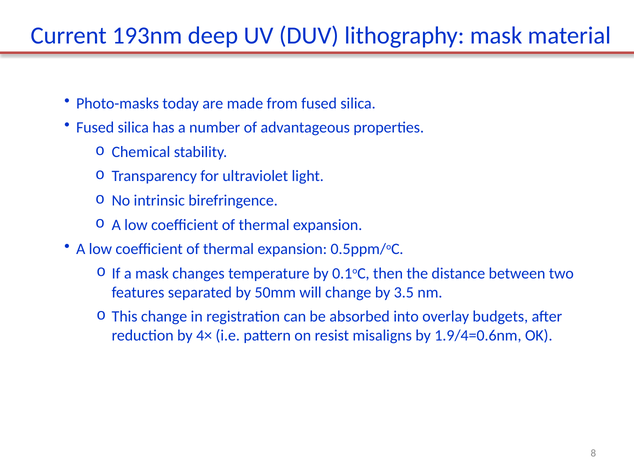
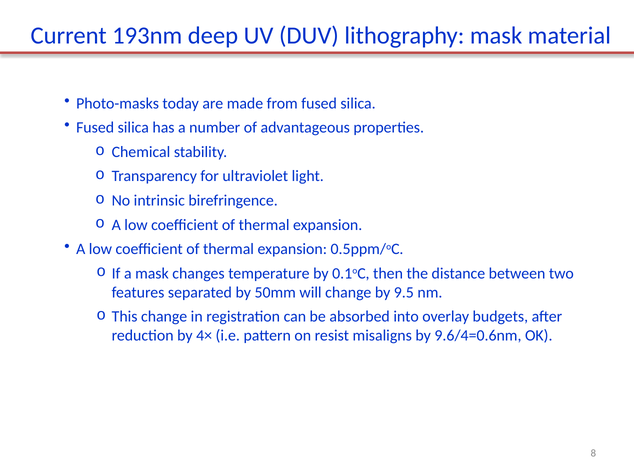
3.5: 3.5 -> 9.5
1.9/4=0.6nm: 1.9/4=0.6nm -> 9.6/4=0.6nm
